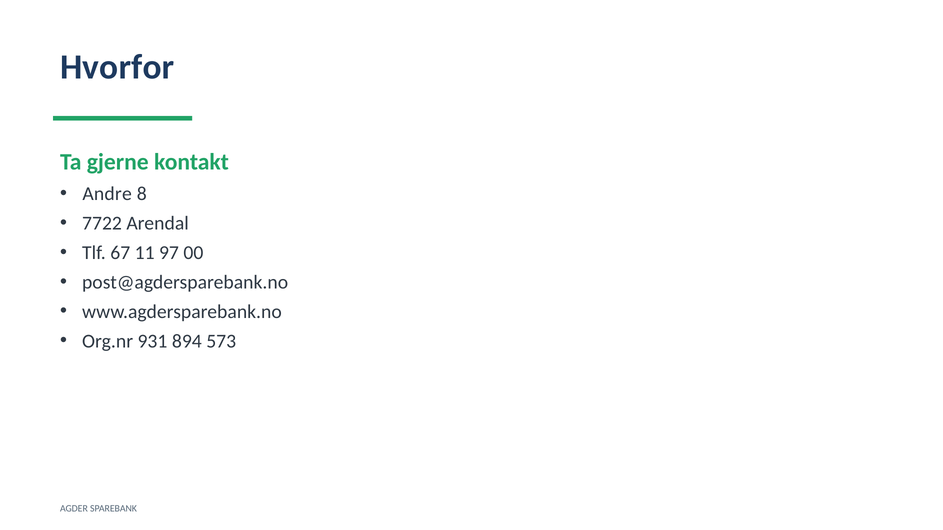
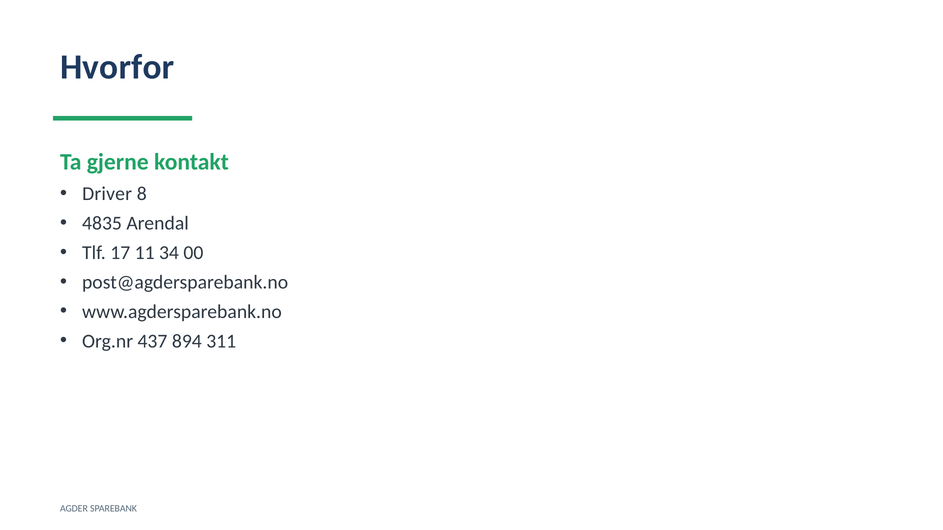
Andre: Andre -> Driver
7722: 7722 -> 4835
67: 67 -> 17
97: 97 -> 34
931: 931 -> 437
573: 573 -> 311
